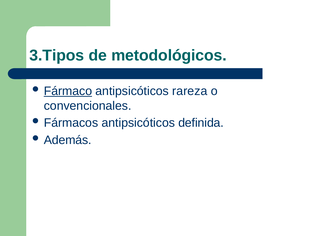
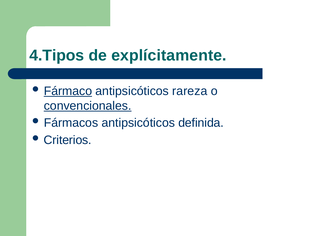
3.Tipos: 3.Tipos -> 4.Tipos
metodológicos: metodológicos -> explícitamente
convencionales underline: none -> present
Además: Además -> Criterios
